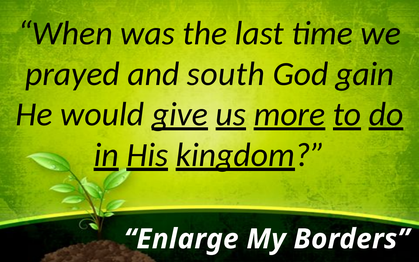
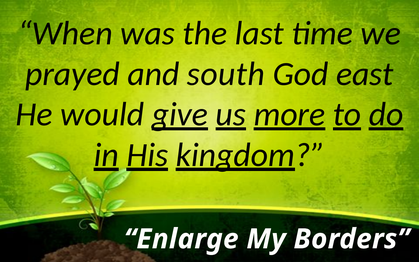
gain: gain -> east
